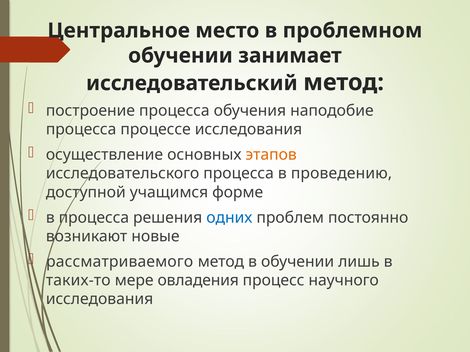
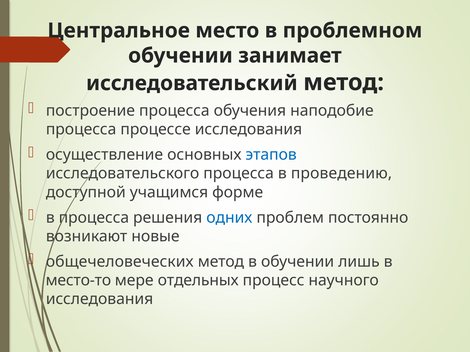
этапов colour: orange -> blue
рассматриваемого: рассматриваемого -> общечеловеческих
таких-то: таких-то -> место-то
овладения: овладения -> отдельных
